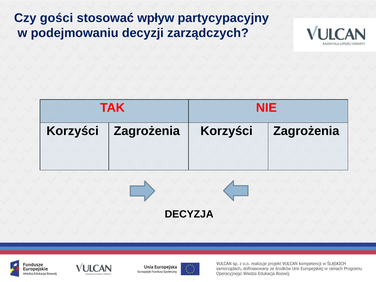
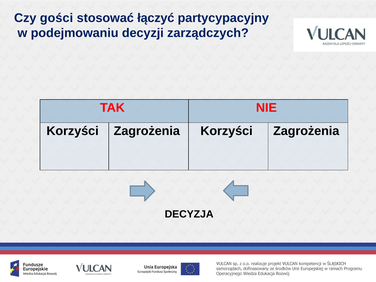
wpływ: wpływ -> łączyć
